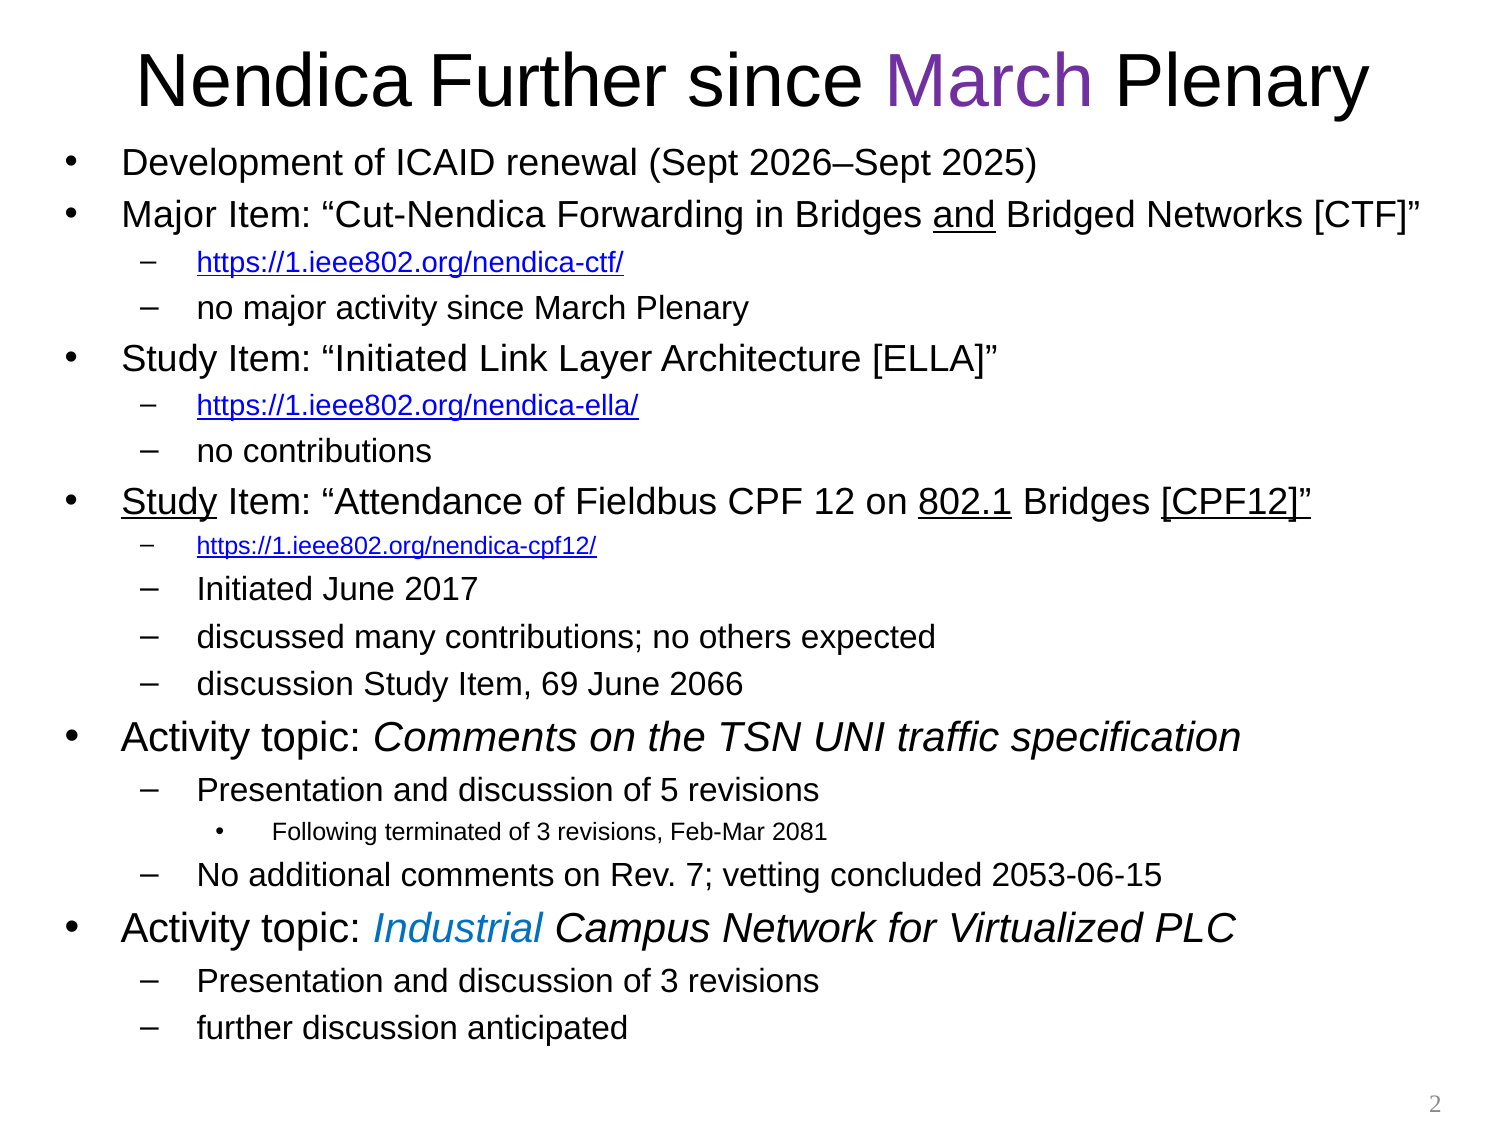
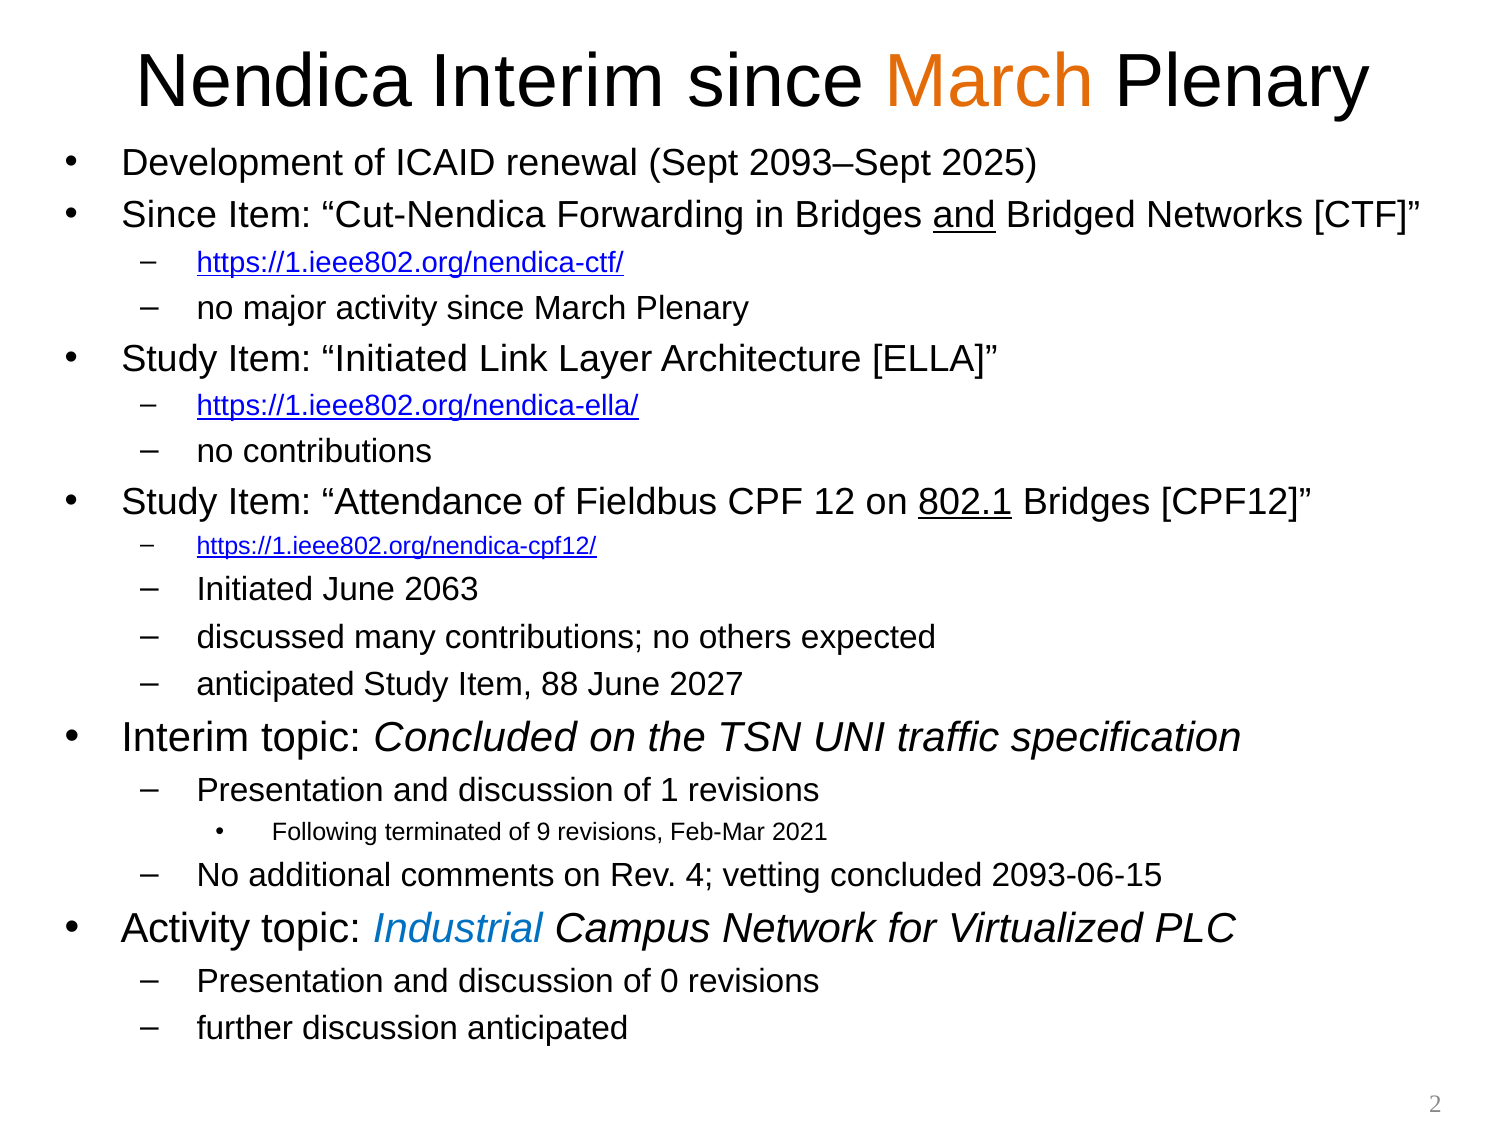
Nendica Further: Further -> Interim
March at (989, 82) colour: purple -> orange
2026–Sept: 2026–Sept -> 2093–Sept
Major at (169, 216): Major -> Since
Study at (169, 502) underline: present -> none
CPF12 underline: present -> none
2017: 2017 -> 2063
discussion at (275, 685): discussion -> anticipated
69: 69 -> 88
2066: 2066 -> 2027
Activity at (185, 738): Activity -> Interim
topic Comments: Comments -> Concluded
5: 5 -> 1
3 at (544, 832): 3 -> 9
2081: 2081 -> 2021
7: 7 -> 4
2053-06-15: 2053-06-15 -> 2093-06-15
discussion of 3: 3 -> 0
